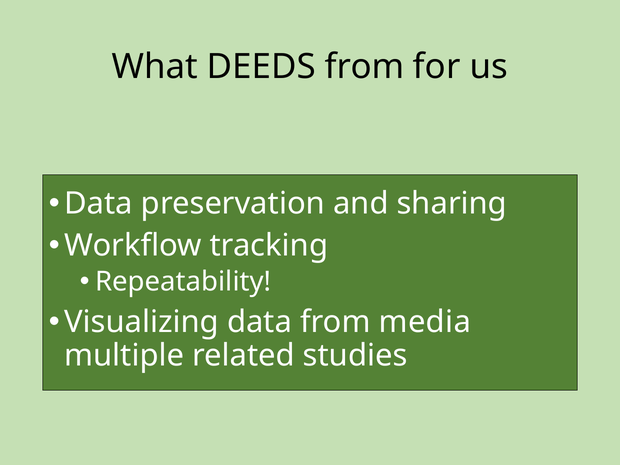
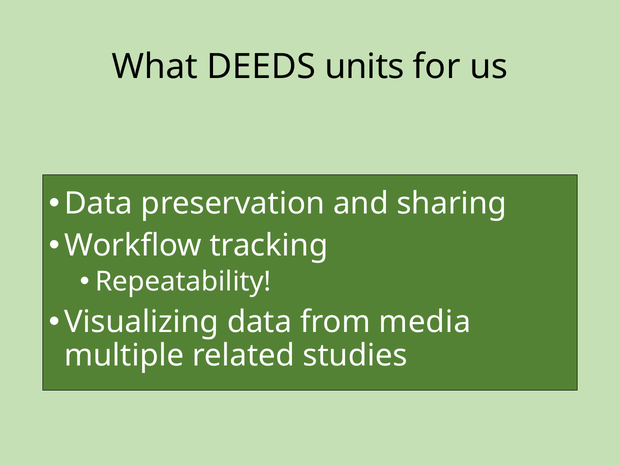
DEEDS from: from -> units
